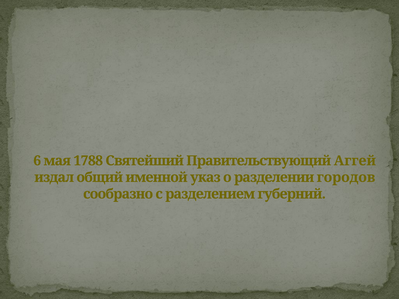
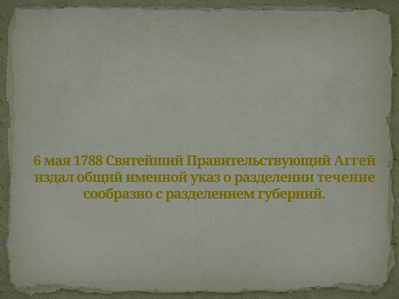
городов: городов -> течение
